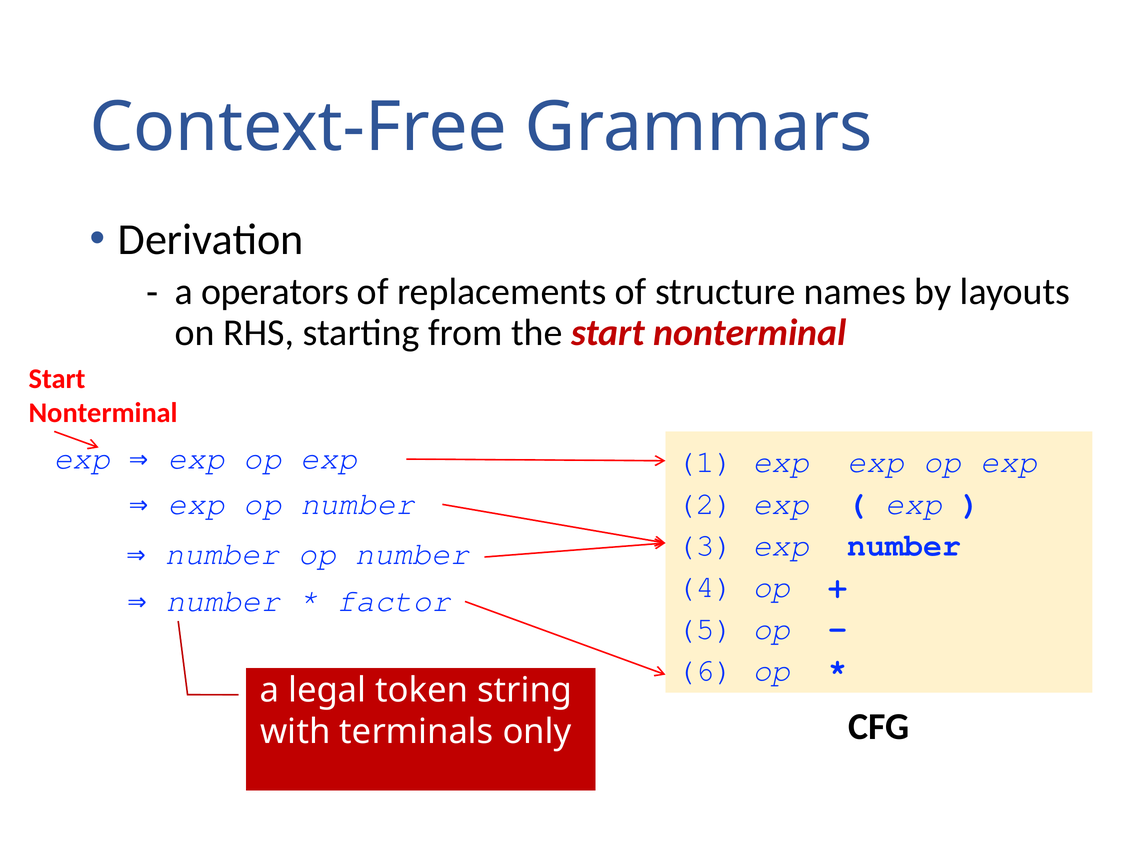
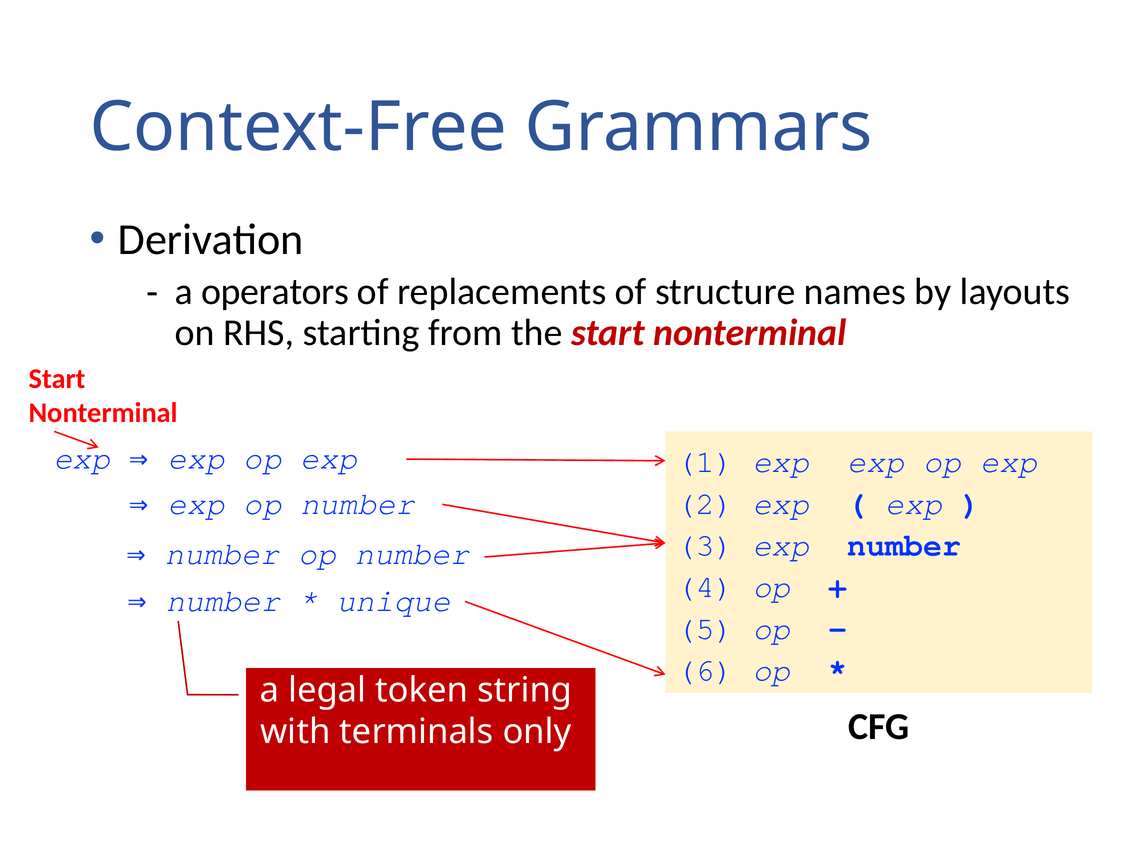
factor: factor -> unique
